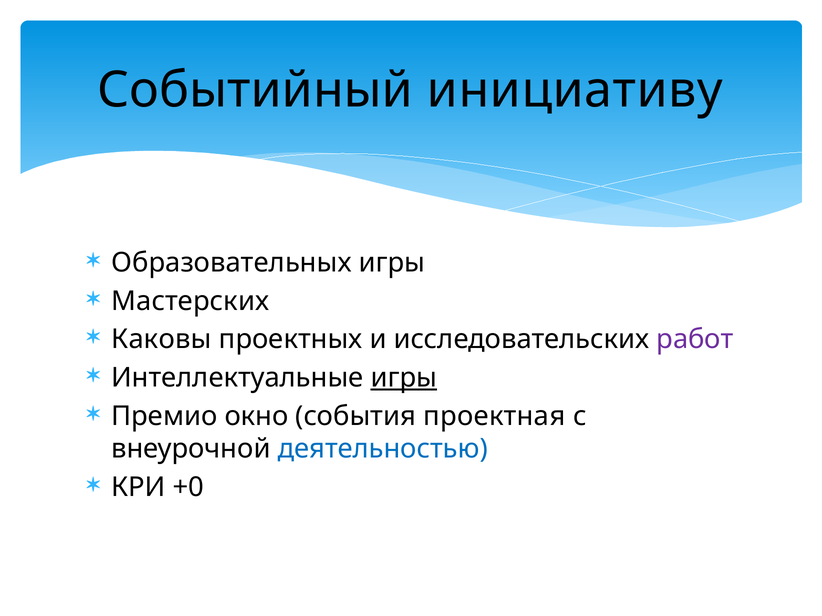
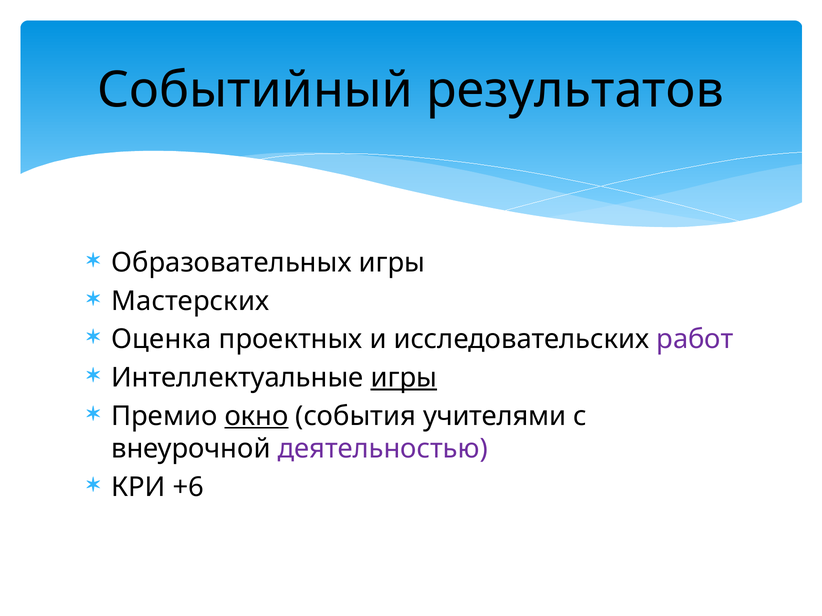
инициативу: инициативу -> результатов
Каковы: Каковы -> Оценка
окно underline: none -> present
проектная: проектная -> учителями
деятельностью colour: blue -> purple
+0: +0 -> +6
